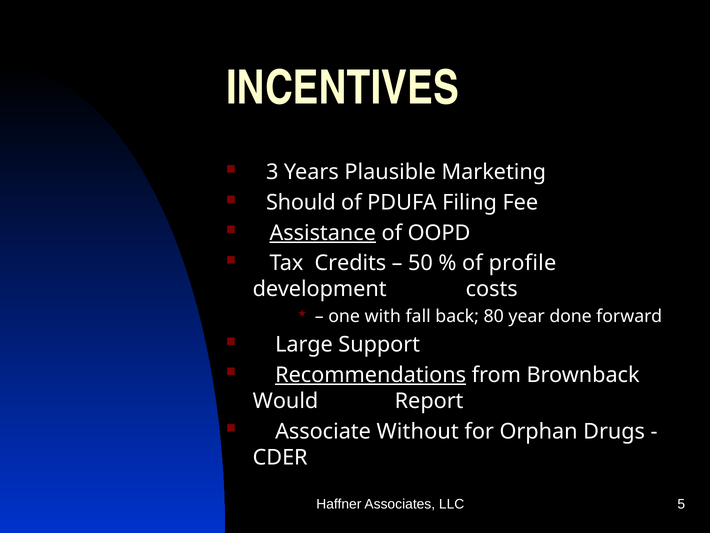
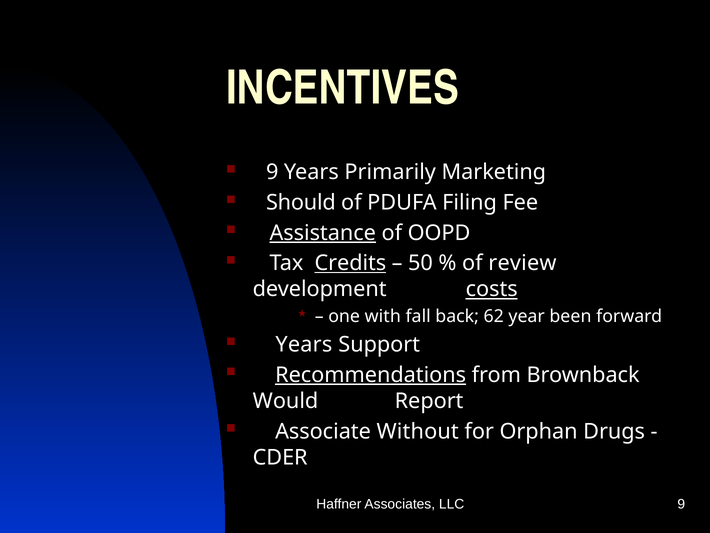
3 at (272, 172): 3 -> 9
Plausible: Plausible -> Primarily
Credits underline: none -> present
profile: profile -> review
costs underline: none -> present
80: 80 -> 62
done: done -> been
Large at (304, 344): Large -> Years
LLC 5: 5 -> 9
